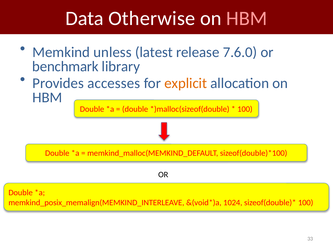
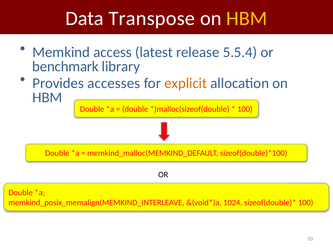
Otherwise: Otherwise -> Transpose
HBM at (247, 18) colour: pink -> yellow
unless: unless -> access
7.6.0: 7.6.0 -> 5.5.4
